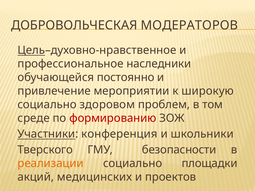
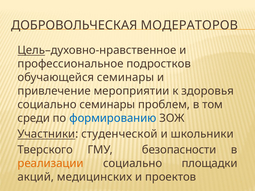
наследники: наследники -> подростков
обучающейся постоянно: постоянно -> семинары
широкую: широкую -> здоровья
социально здоровом: здоровом -> семинары
среде: среде -> среди
формированию colour: red -> blue
конференция: конференция -> студенческой
